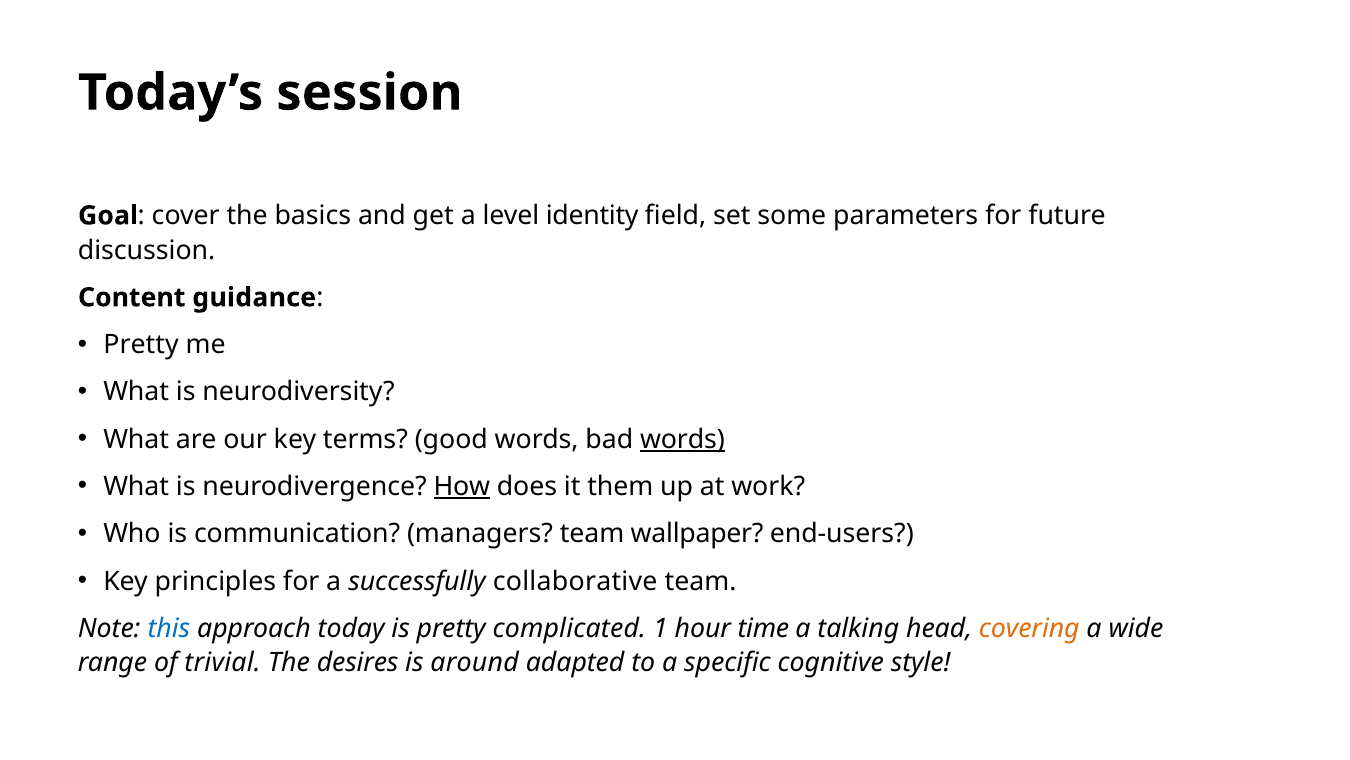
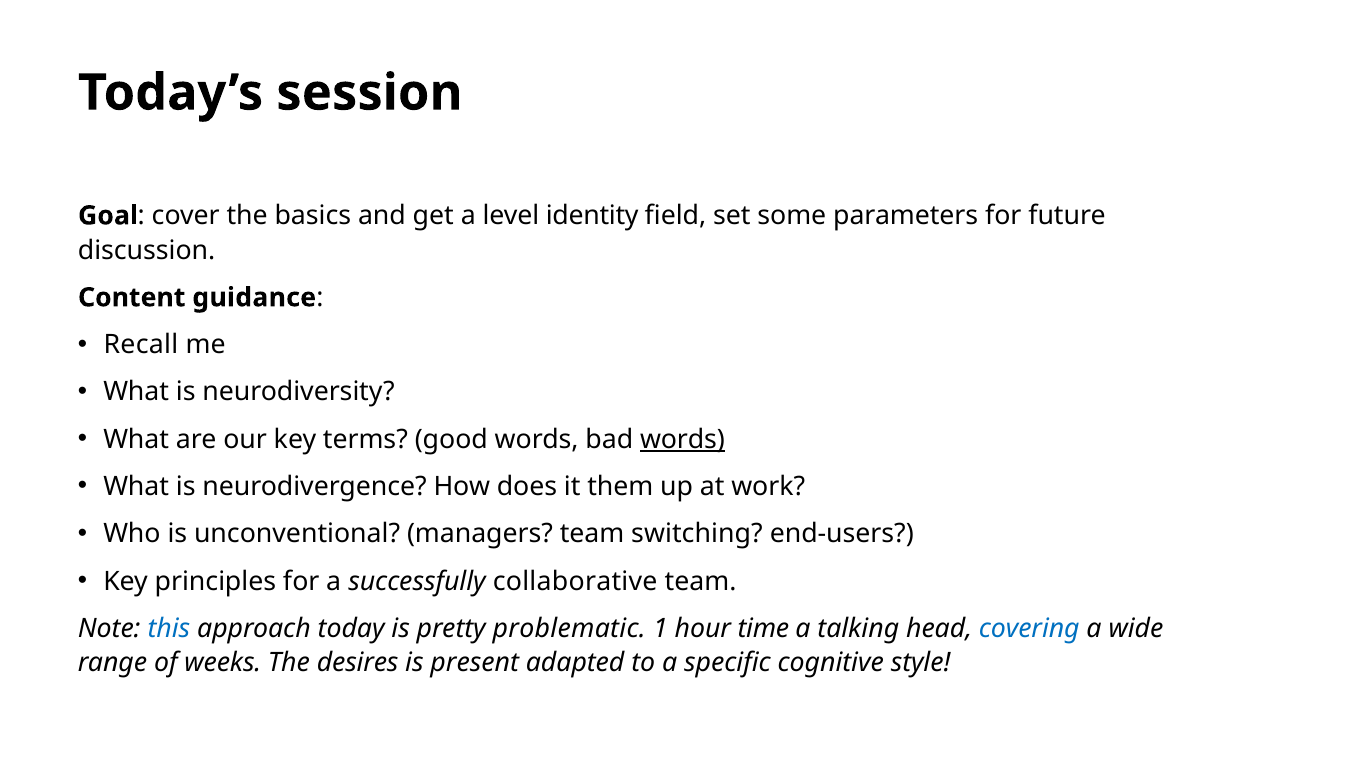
Pretty at (141, 345): Pretty -> Recall
How underline: present -> none
communication: communication -> unconventional
wallpaper: wallpaper -> switching
complicated: complicated -> problematic
covering colour: orange -> blue
trivial: trivial -> weeks
around: around -> present
